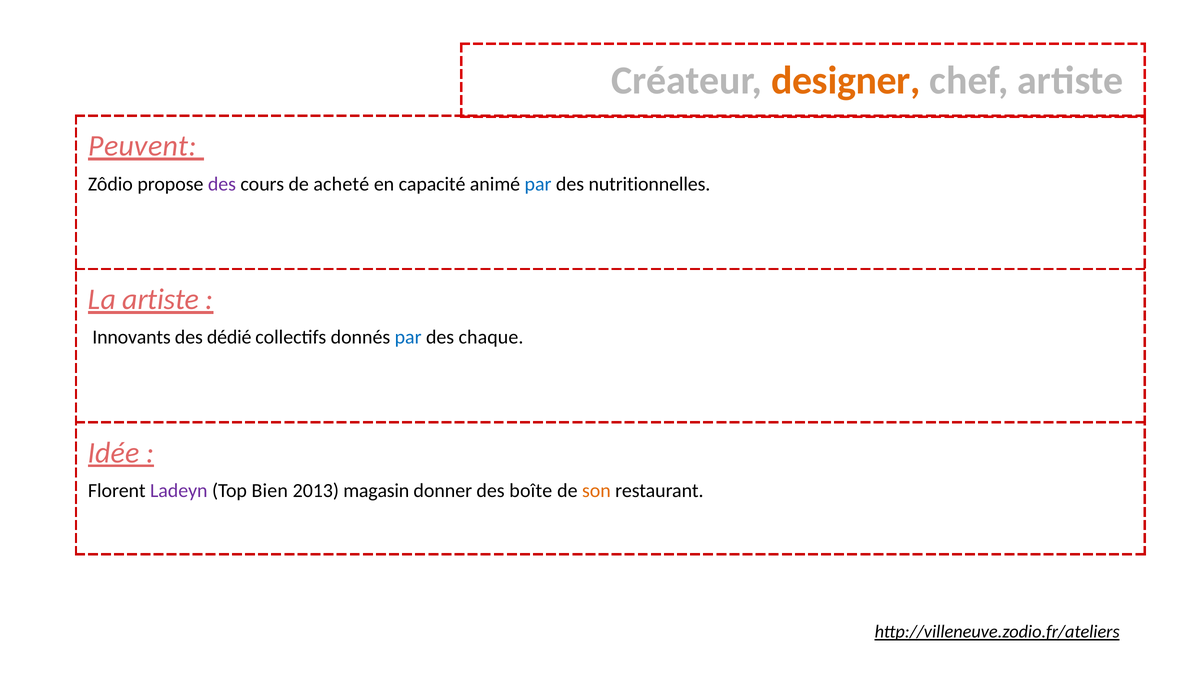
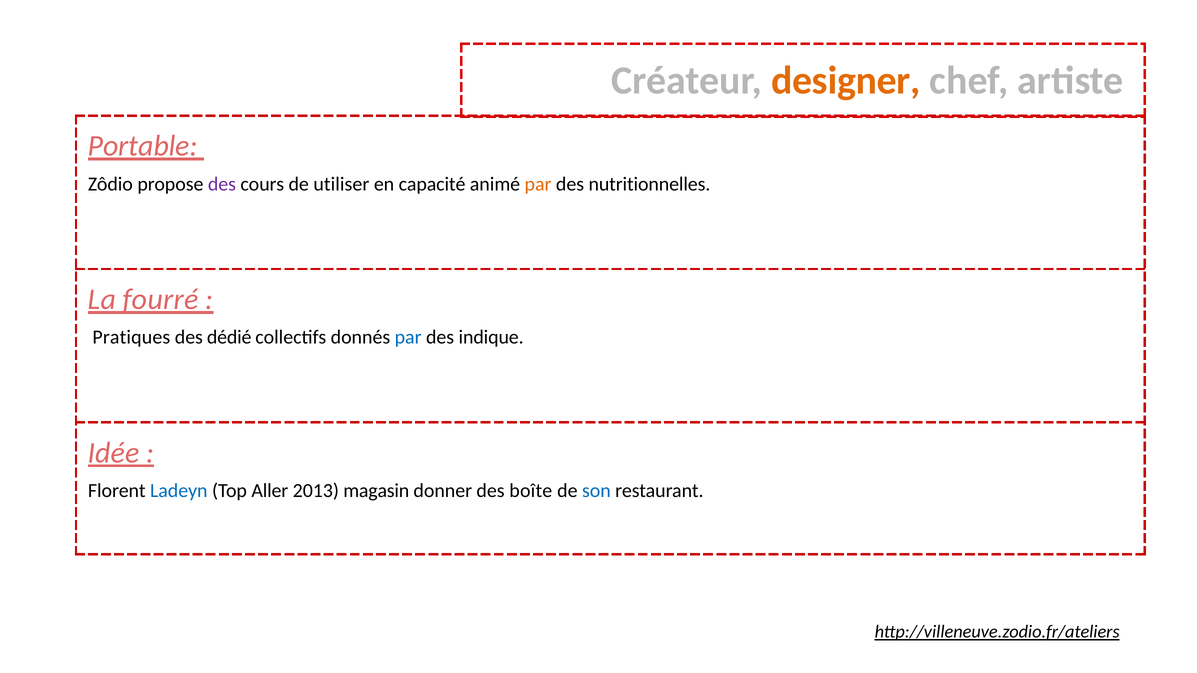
Peuvent: Peuvent -> Portable
acheté: acheté -> utiliser
par at (538, 184) colour: blue -> orange
La artiste: artiste -> fourré
Innovants: Innovants -> Pratiques
chaque: chaque -> indique
Ladeyn colour: purple -> blue
Bien: Bien -> Aller
son colour: orange -> blue
